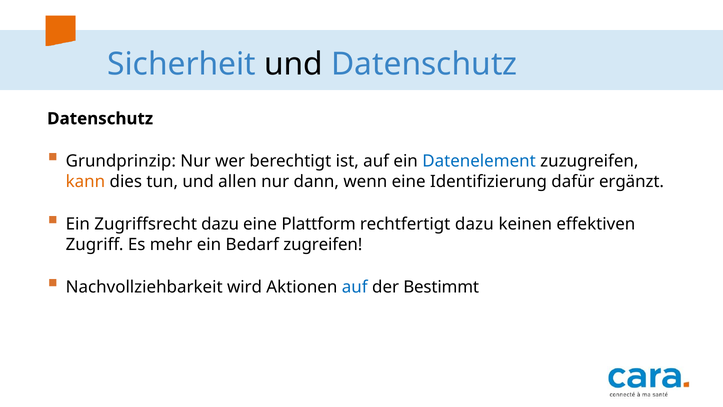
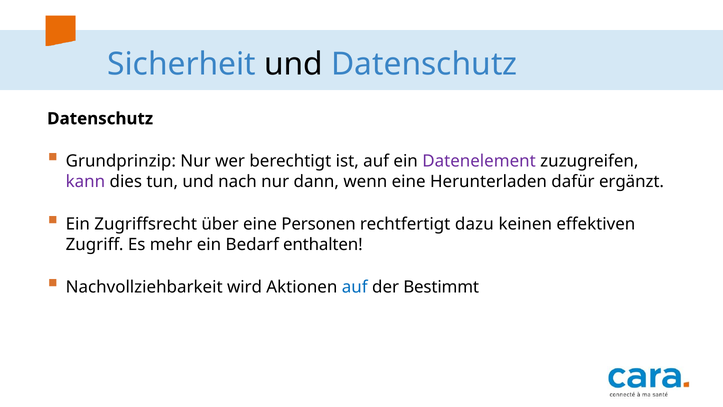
Datenelement colour: blue -> purple
kann colour: orange -> purple
allen: allen -> nach
Identifizierung: Identifizierung -> Herunterladen
Zugriffsrecht dazu: dazu -> über
Plattform: Plattform -> Personen
zugreifen: zugreifen -> enthalten
